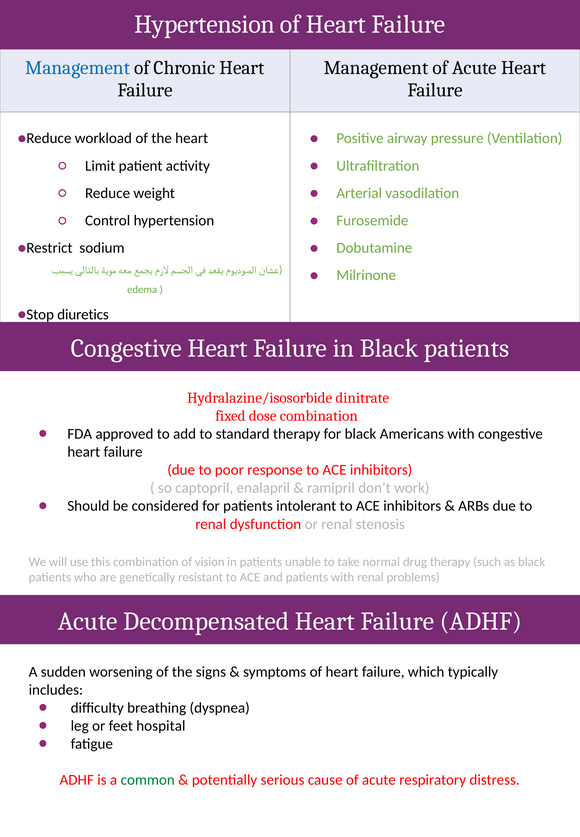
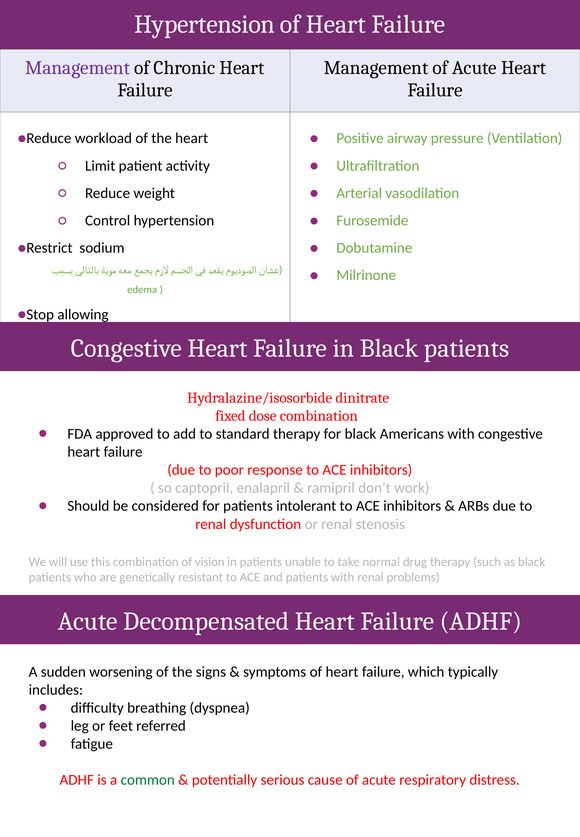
Management at (78, 68) colour: blue -> purple
diuretics: diuretics -> allowing
hospital: hospital -> referred
